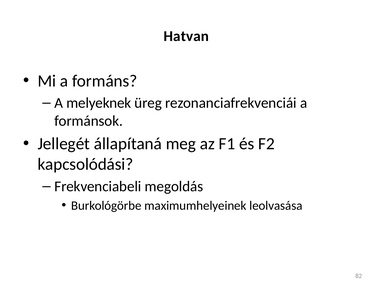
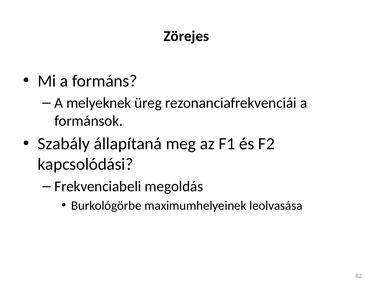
Hatvan: Hatvan -> Zörejes
Jellegét: Jellegét -> Szabály
